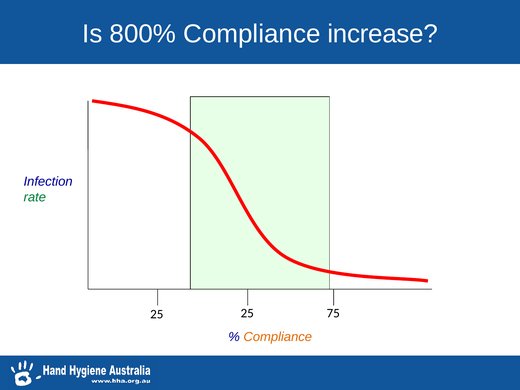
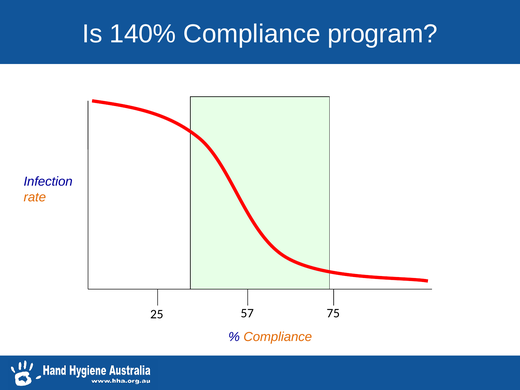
800%: 800% -> 140%
increase: increase -> program
rate colour: green -> orange
25 25: 25 -> 57
